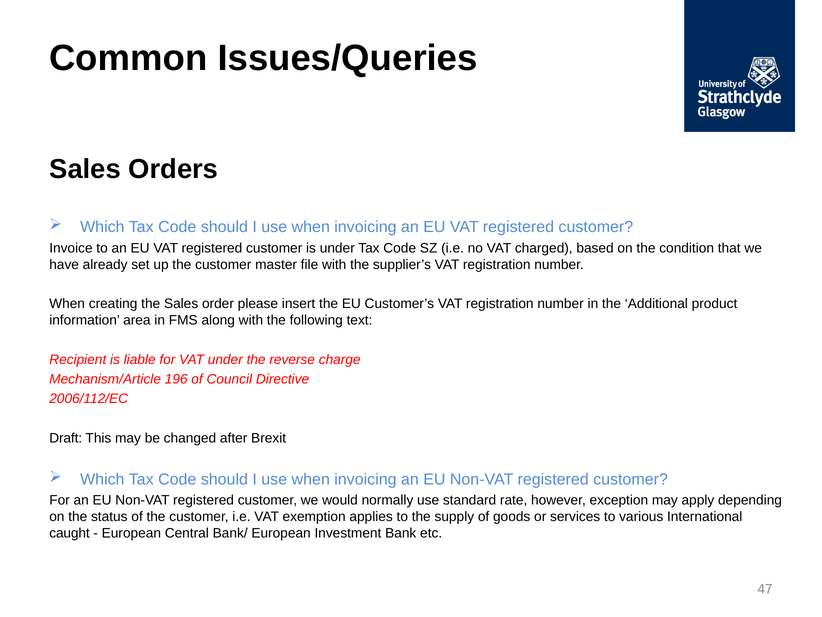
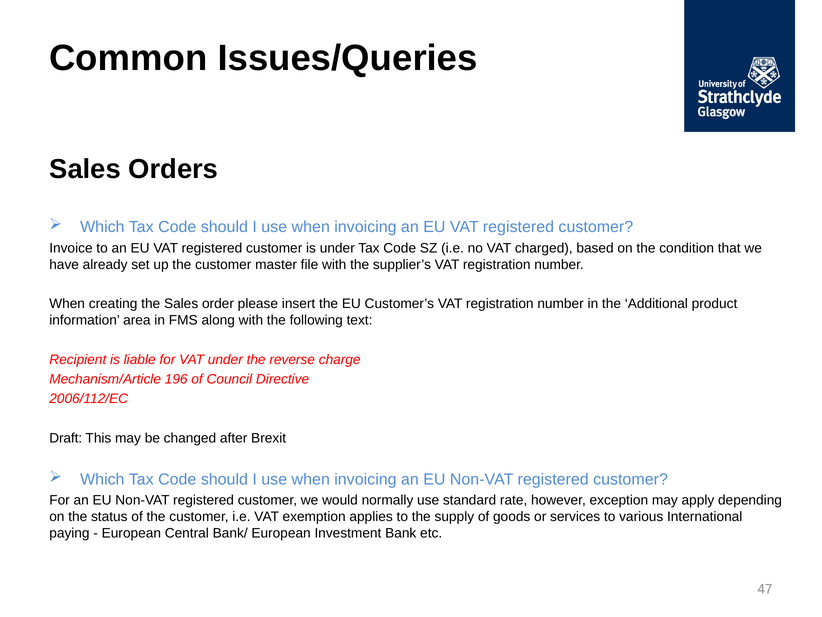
caught: caught -> paying
